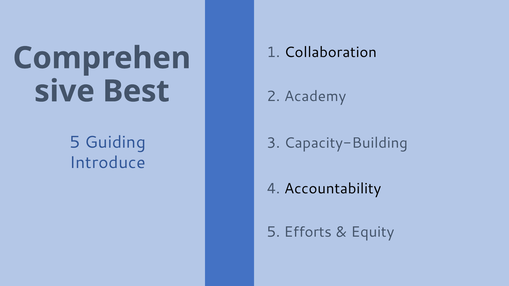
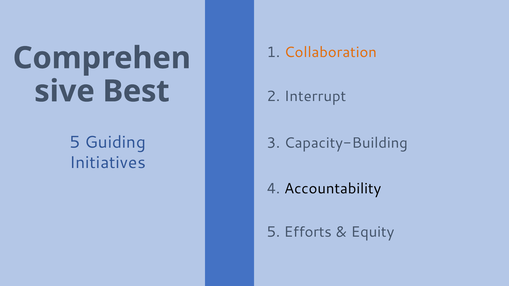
Collaboration colour: black -> orange
Academy: Academy -> Interrupt
Introduce: Introduce -> Initiatives
